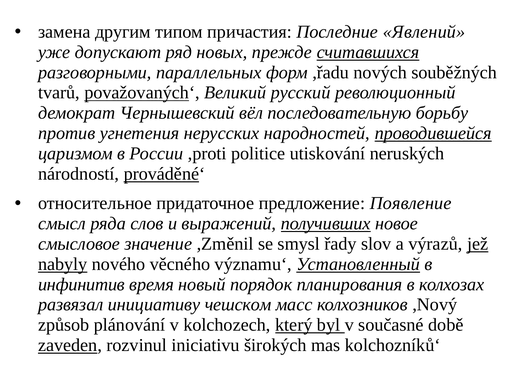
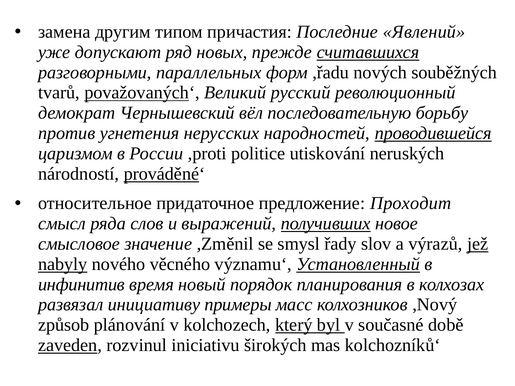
Появление: Появление -> Проходит
чешском: чешском -> примеры
